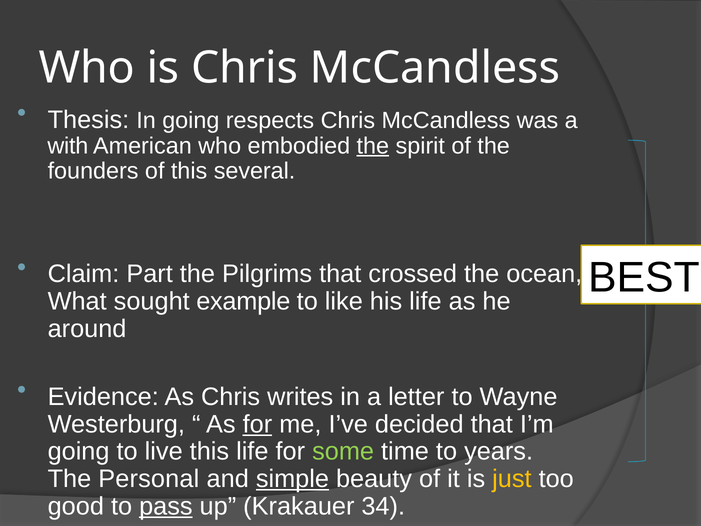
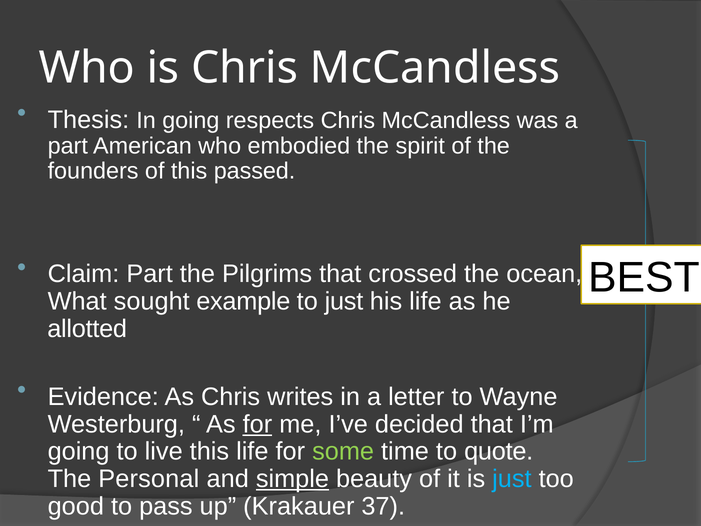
with at (68, 146): with -> part
the at (373, 146) underline: present -> none
several: several -> passed
to like: like -> just
around: around -> allotted
years: years -> quote
just at (512, 479) colour: yellow -> light blue
pass underline: present -> none
34: 34 -> 37
